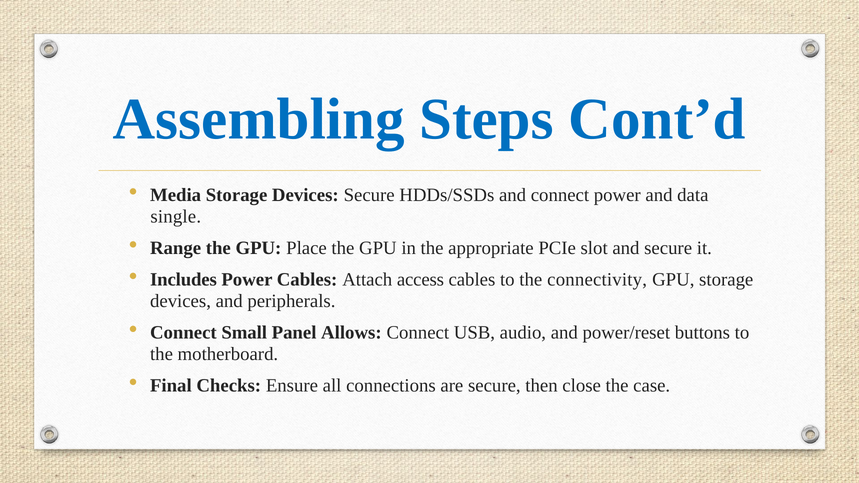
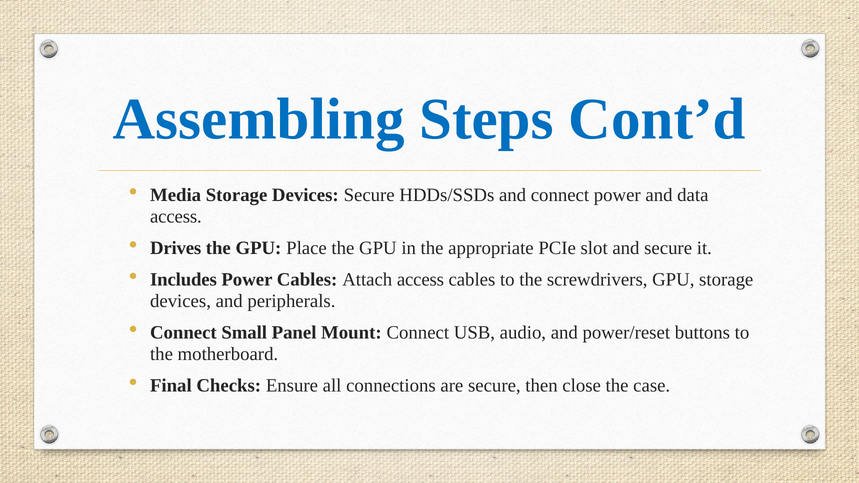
single at (176, 217): single -> access
Range: Range -> Drives
connectivity: connectivity -> screwdrivers
Allows: Allows -> Mount
